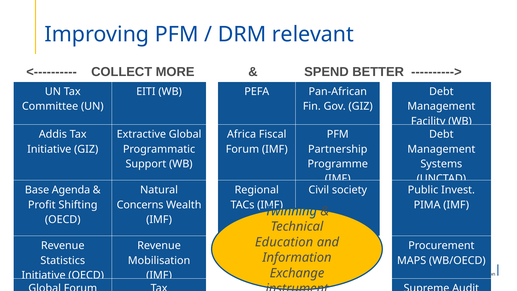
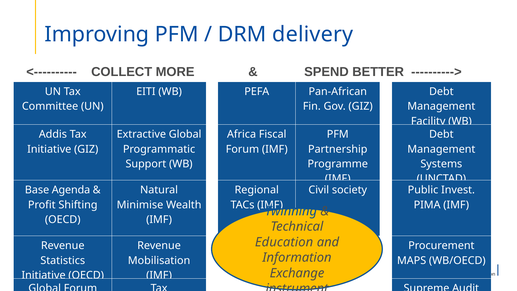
relevant: relevant -> delivery
Concerns: Concerns -> Minimise
